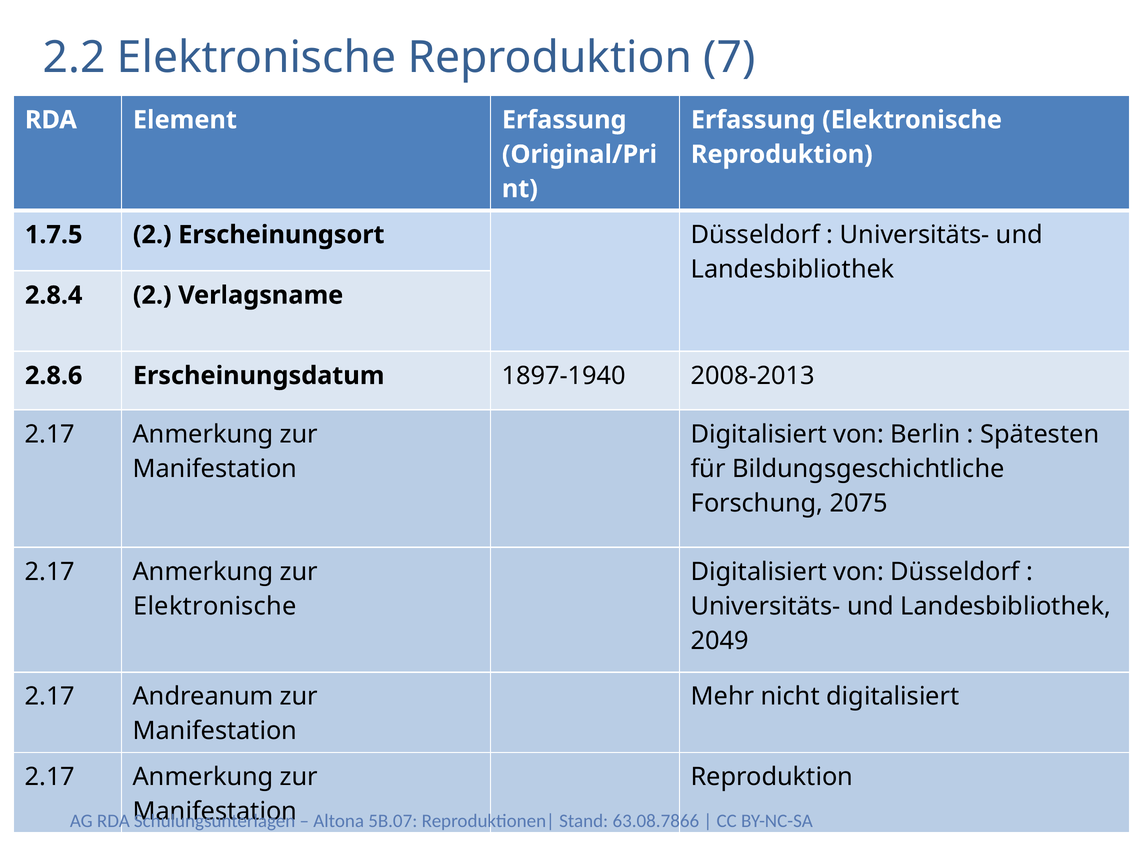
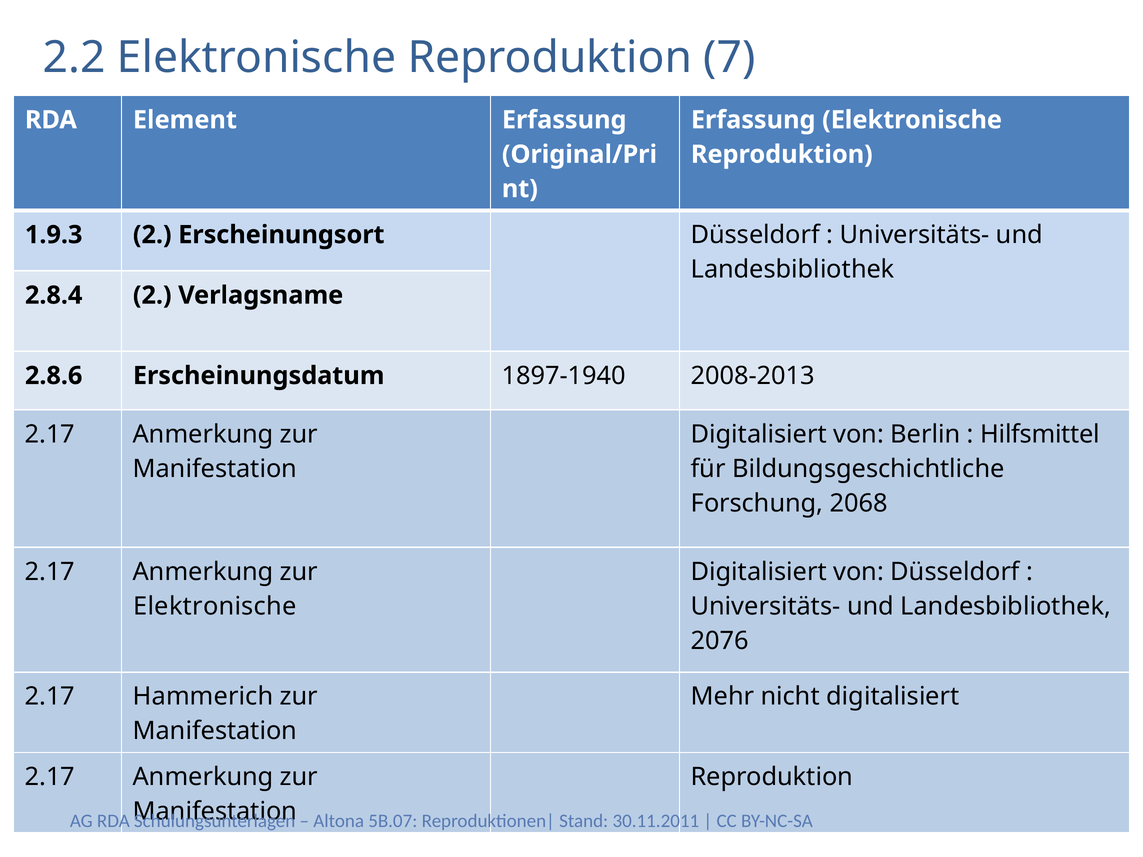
1.7.5: 1.7.5 -> 1.9.3
Spätesten: Spätesten -> Hilfsmittel
2075: 2075 -> 2068
2049: 2049 -> 2076
Andreanum: Andreanum -> Hammerich
63.08.7866: 63.08.7866 -> 30.11.2011
